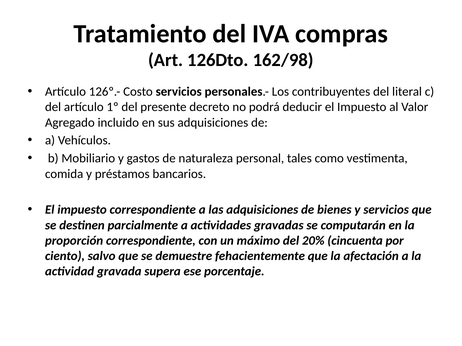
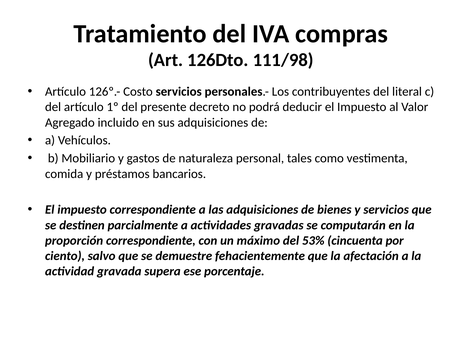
162/98: 162/98 -> 111/98
20%: 20% -> 53%
